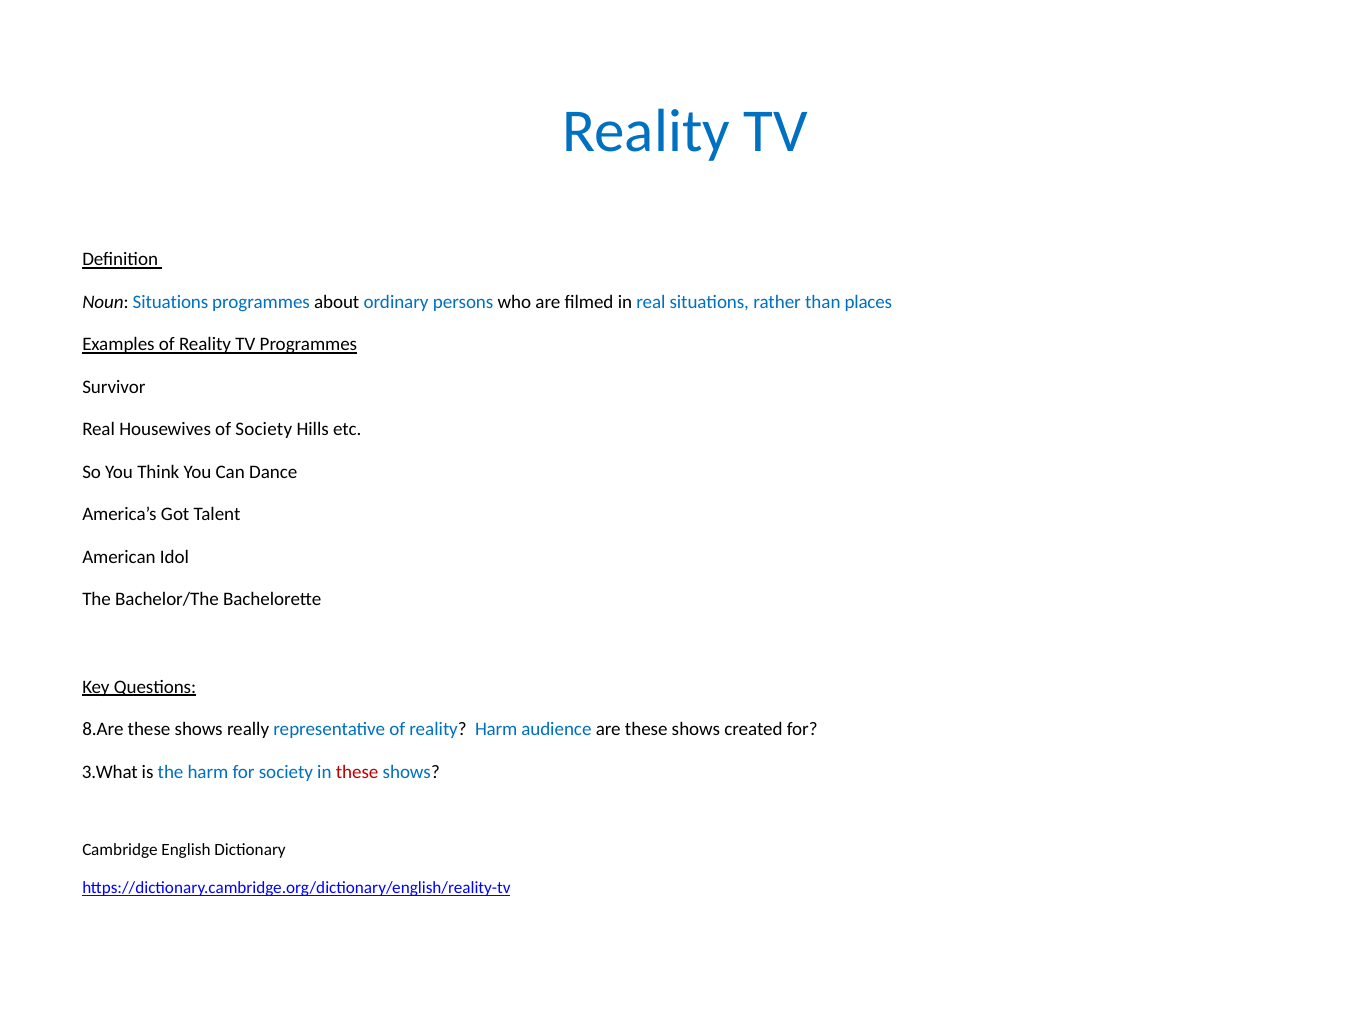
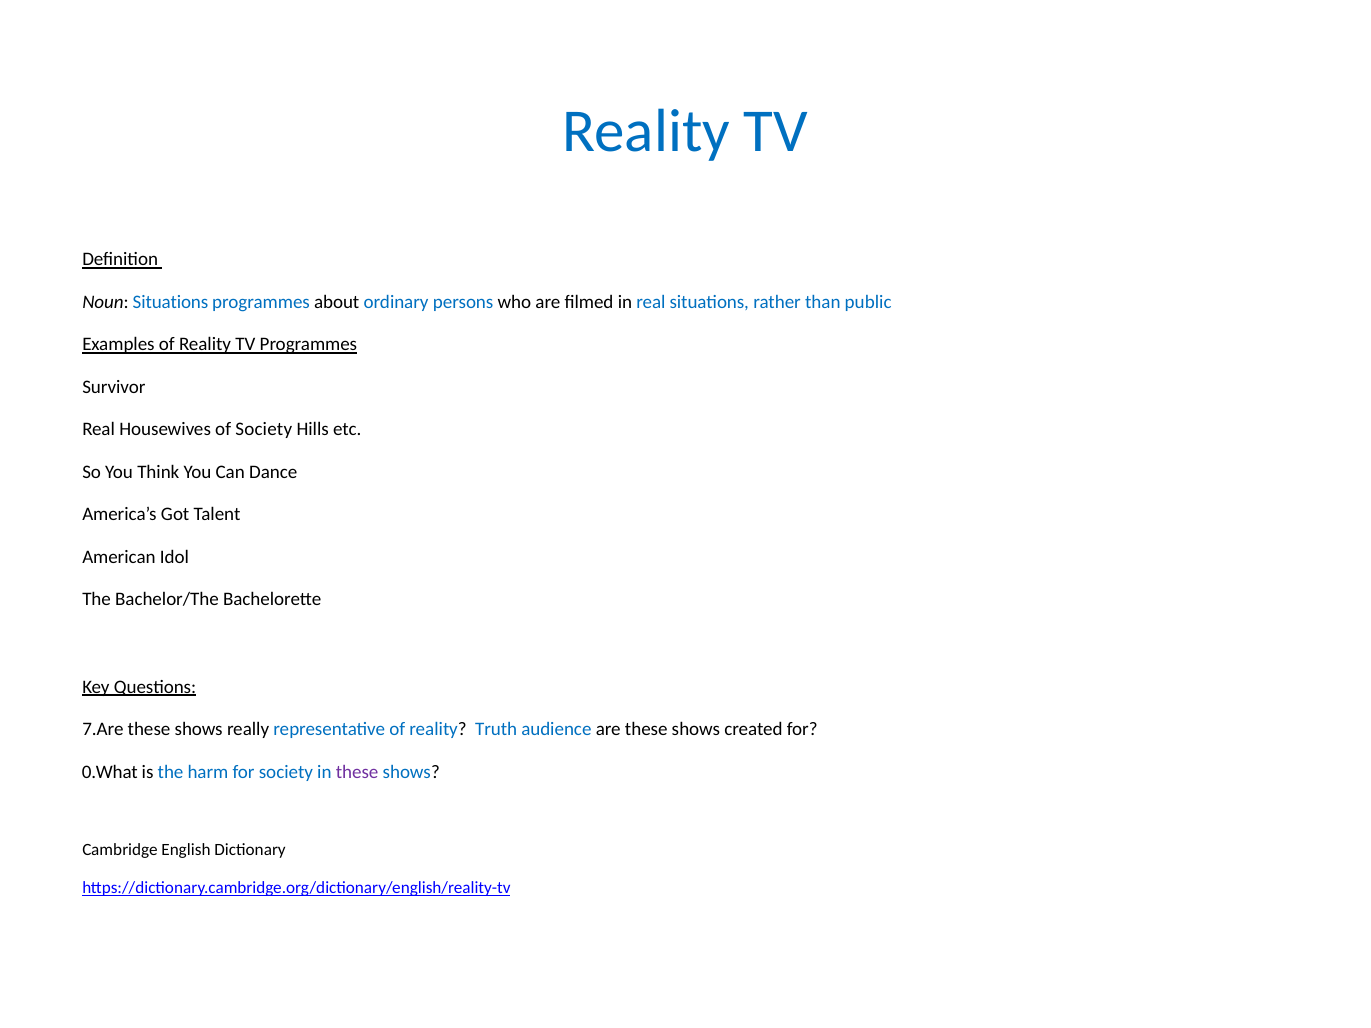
places: places -> public
8.Are: 8.Are -> 7.Are
reality Harm: Harm -> Truth
3.What: 3.What -> 0.What
these at (357, 772) colour: red -> purple
